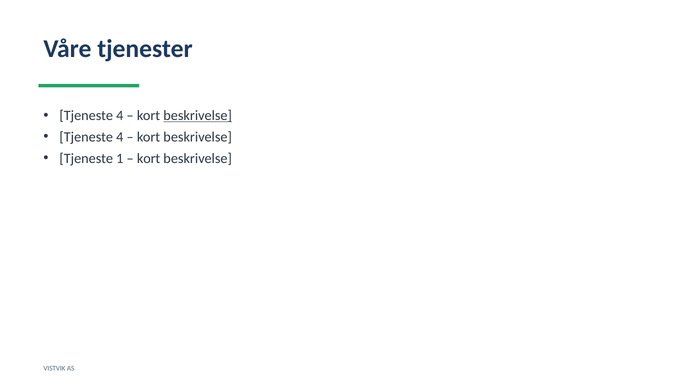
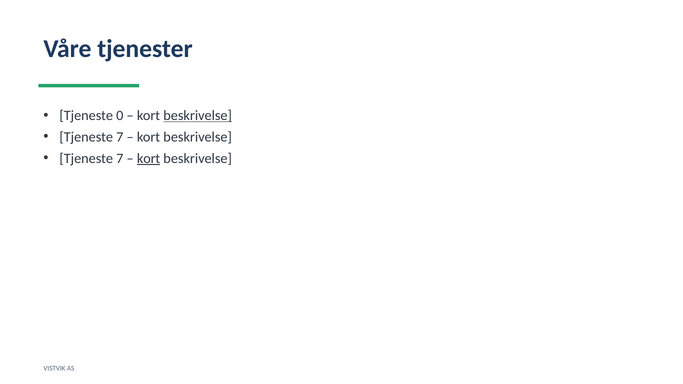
4 at (120, 116): 4 -> 0
4 at (120, 137): 4 -> 7
1 at (120, 158): 1 -> 7
kort at (149, 158) underline: none -> present
